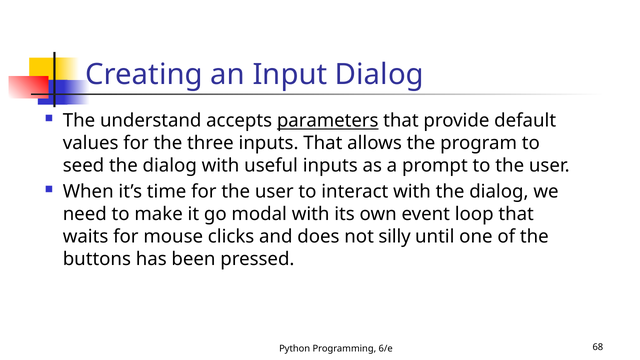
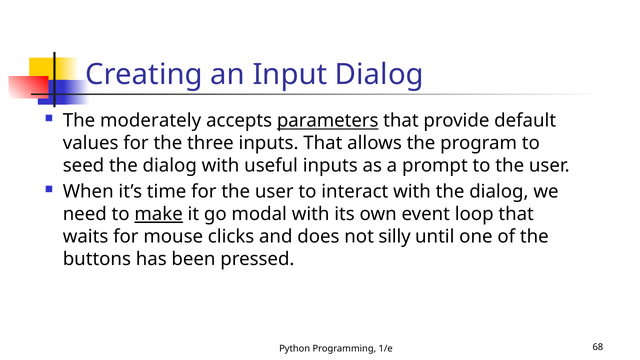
understand: understand -> moderately
make underline: none -> present
6/e: 6/e -> 1/e
